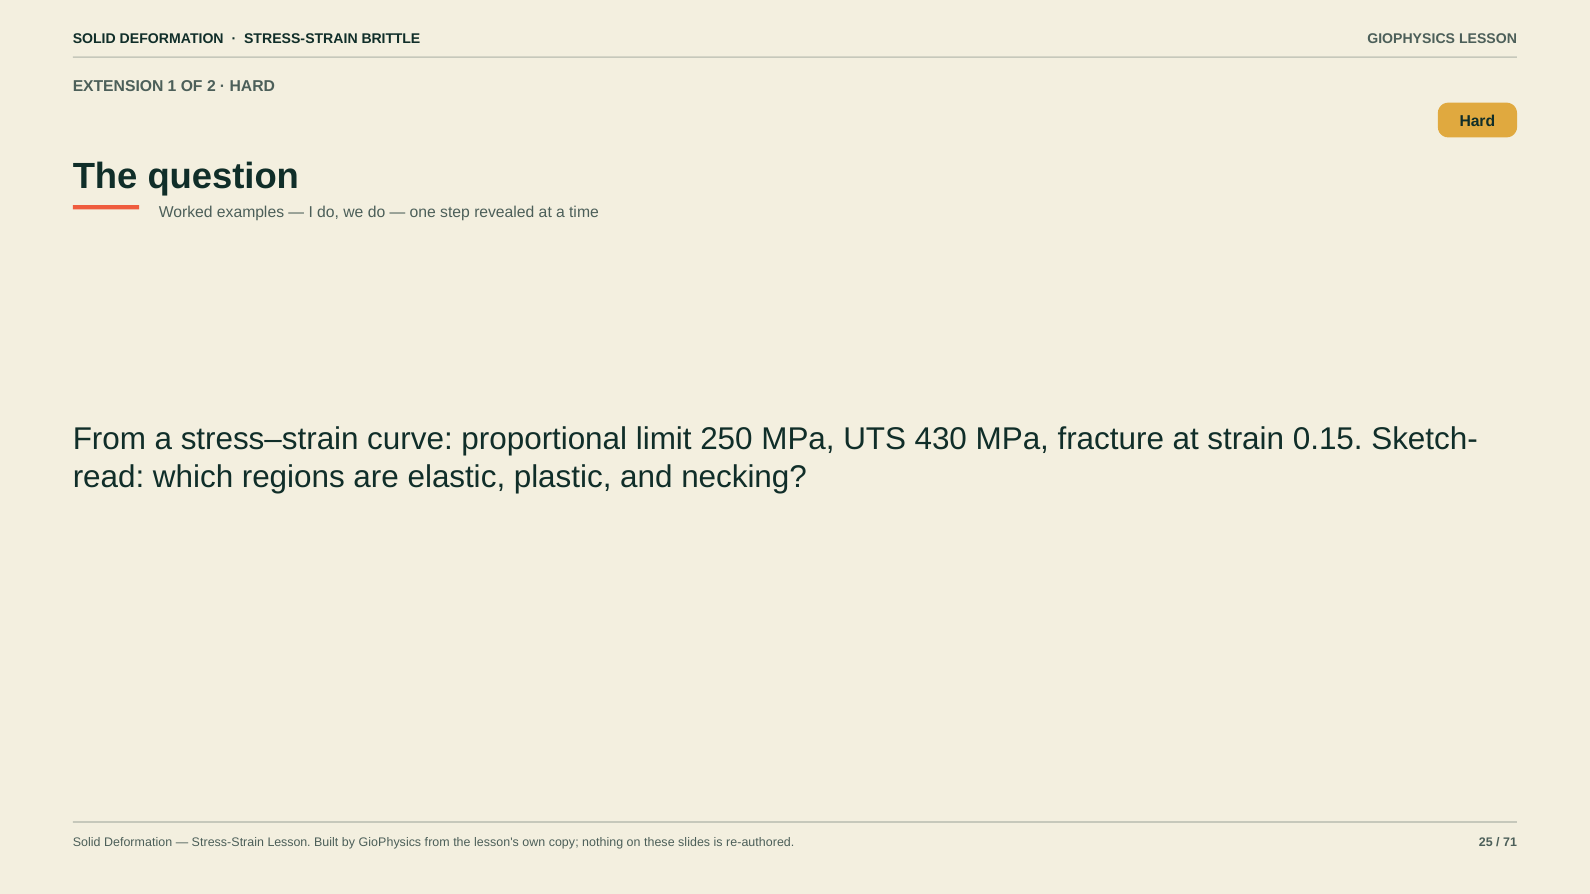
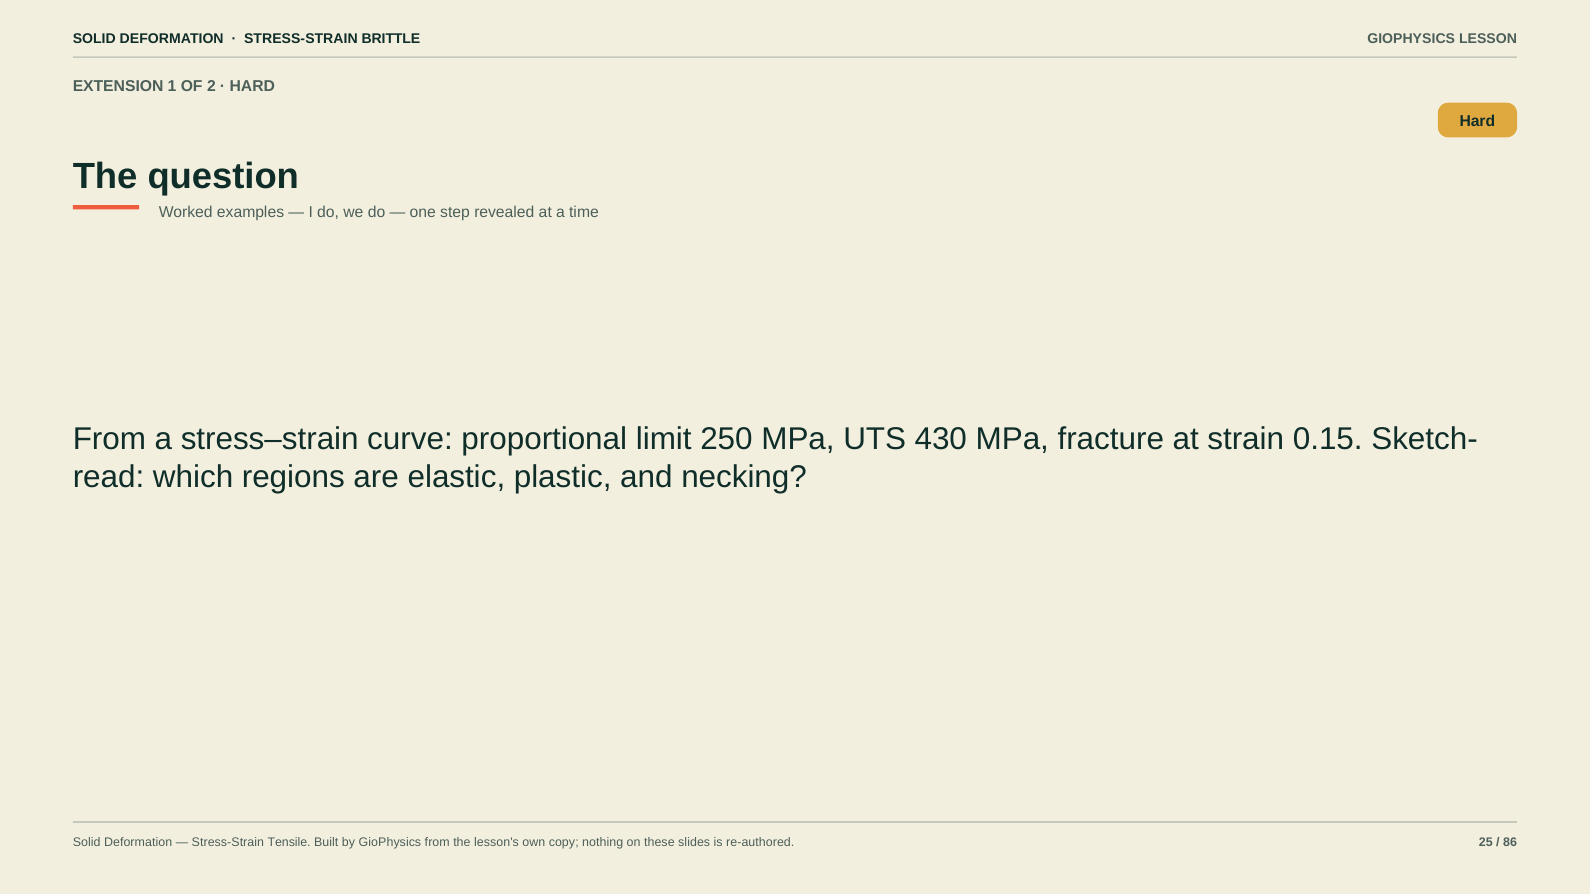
Stress-Strain Lesson: Lesson -> Tensile
71: 71 -> 86
